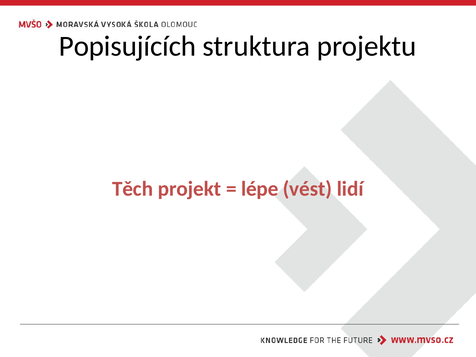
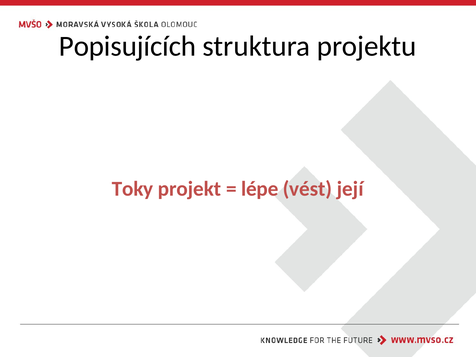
Těch: Těch -> Toky
lidí: lidí -> její
